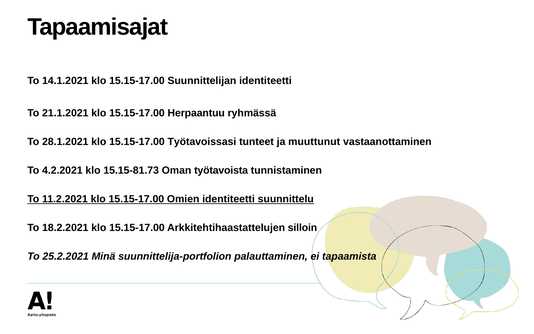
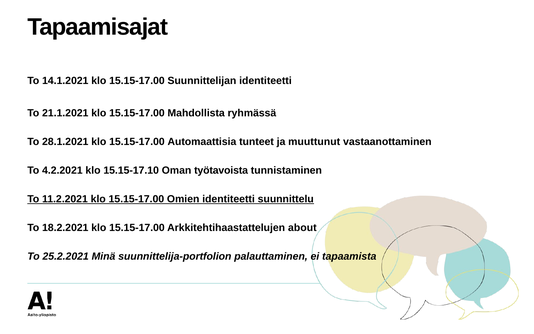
Herpaantuu: Herpaantuu -> Mahdollista
Työtavoissasi: Työtavoissasi -> Automaattisia
15.15-81.73: 15.15-81.73 -> 15.15-17.10
silloin: silloin -> about
